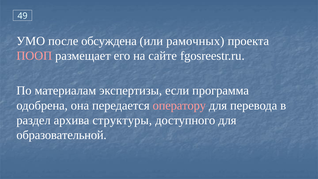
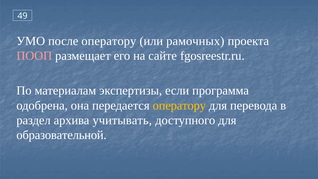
после обсуждена: обсуждена -> оператору
оператору at (179, 105) colour: pink -> yellow
структуры: структуры -> учитывать
